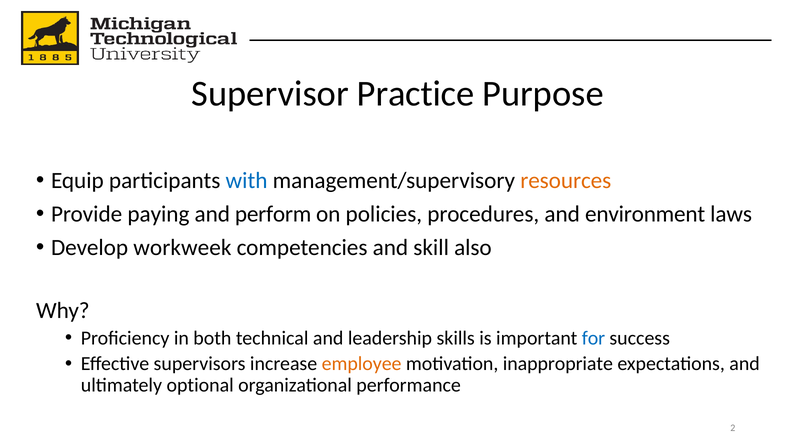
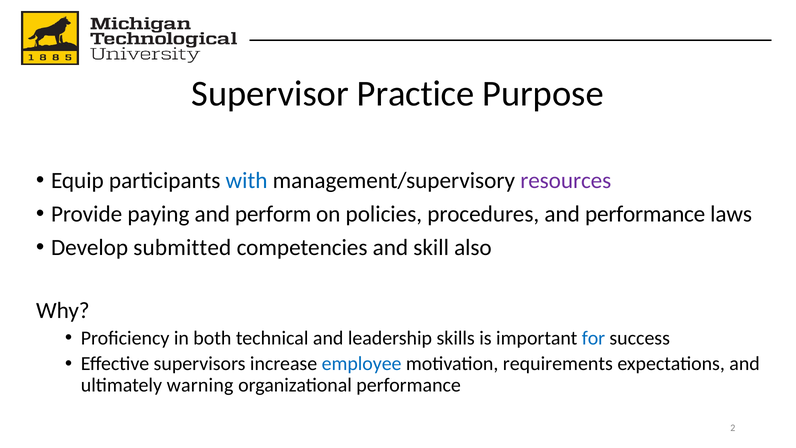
resources colour: orange -> purple
and environment: environment -> performance
workweek: workweek -> submitted
employee colour: orange -> blue
inappropriate: inappropriate -> requirements
optional: optional -> warning
